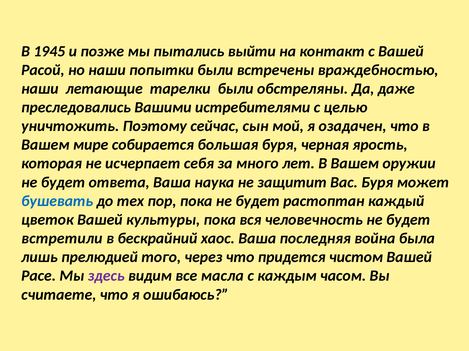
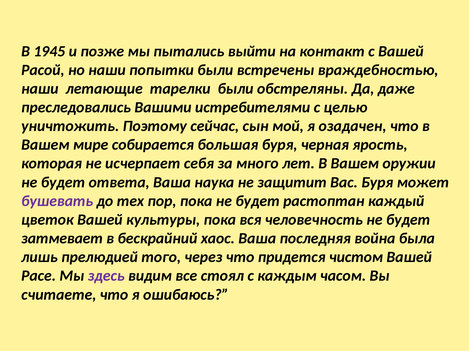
бушевать colour: blue -> purple
встретили: встретили -> затмевает
масла: масла -> стоял
